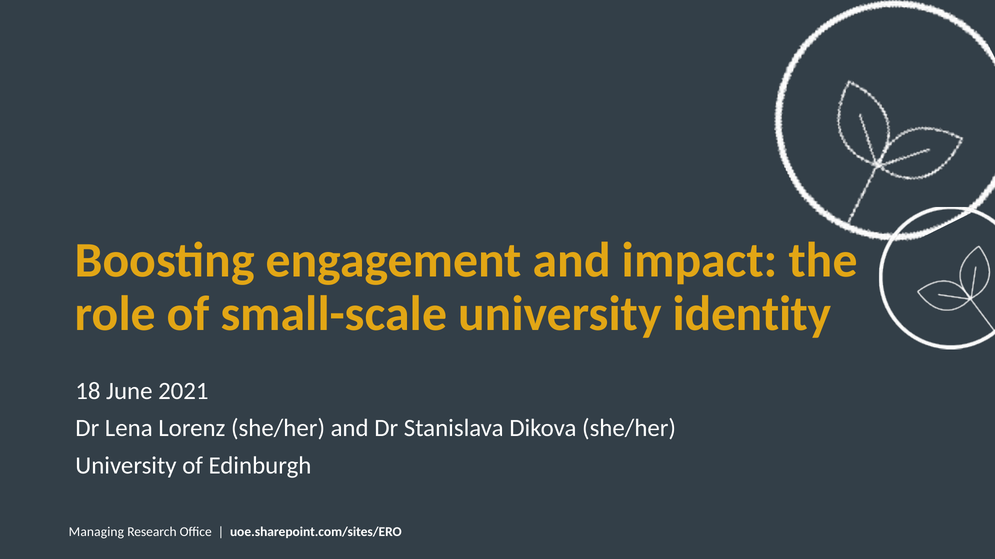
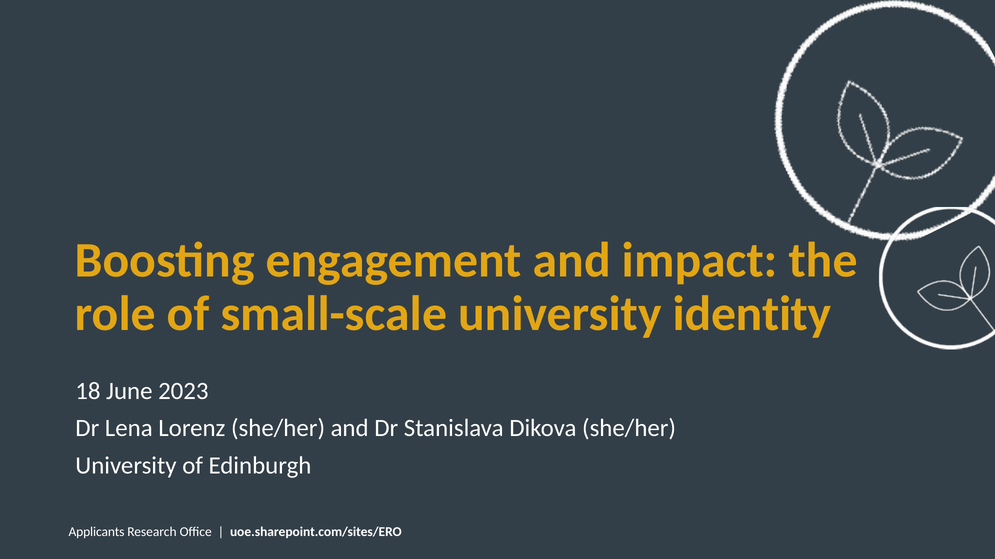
2021: 2021 -> 2023
Managing: Managing -> Applicants
